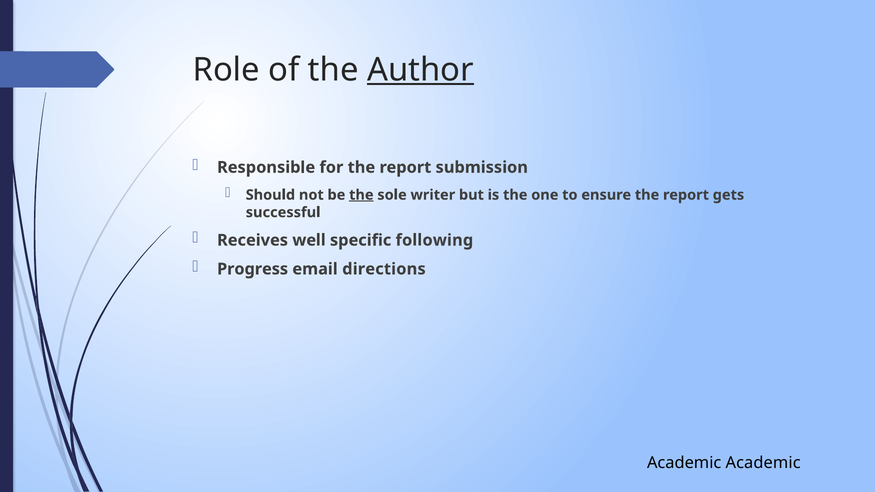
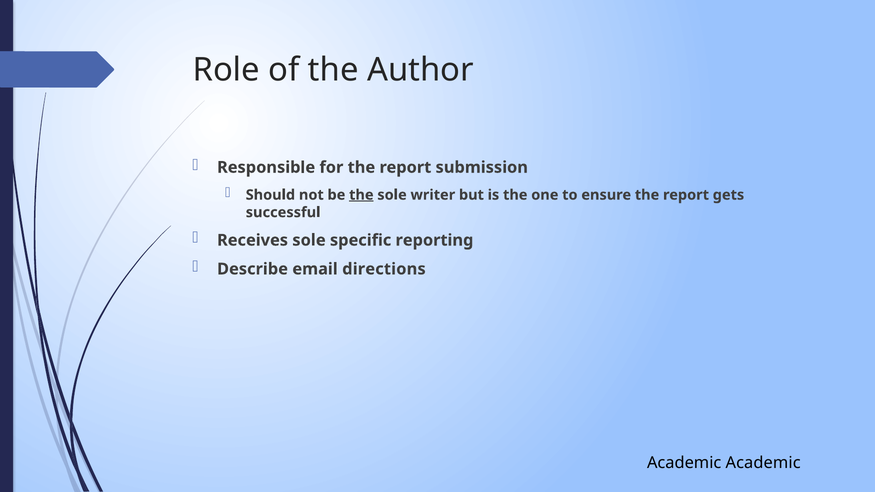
Author underline: present -> none
Receives well: well -> sole
following: following -> reporting
Progress: Progress -> Describe
